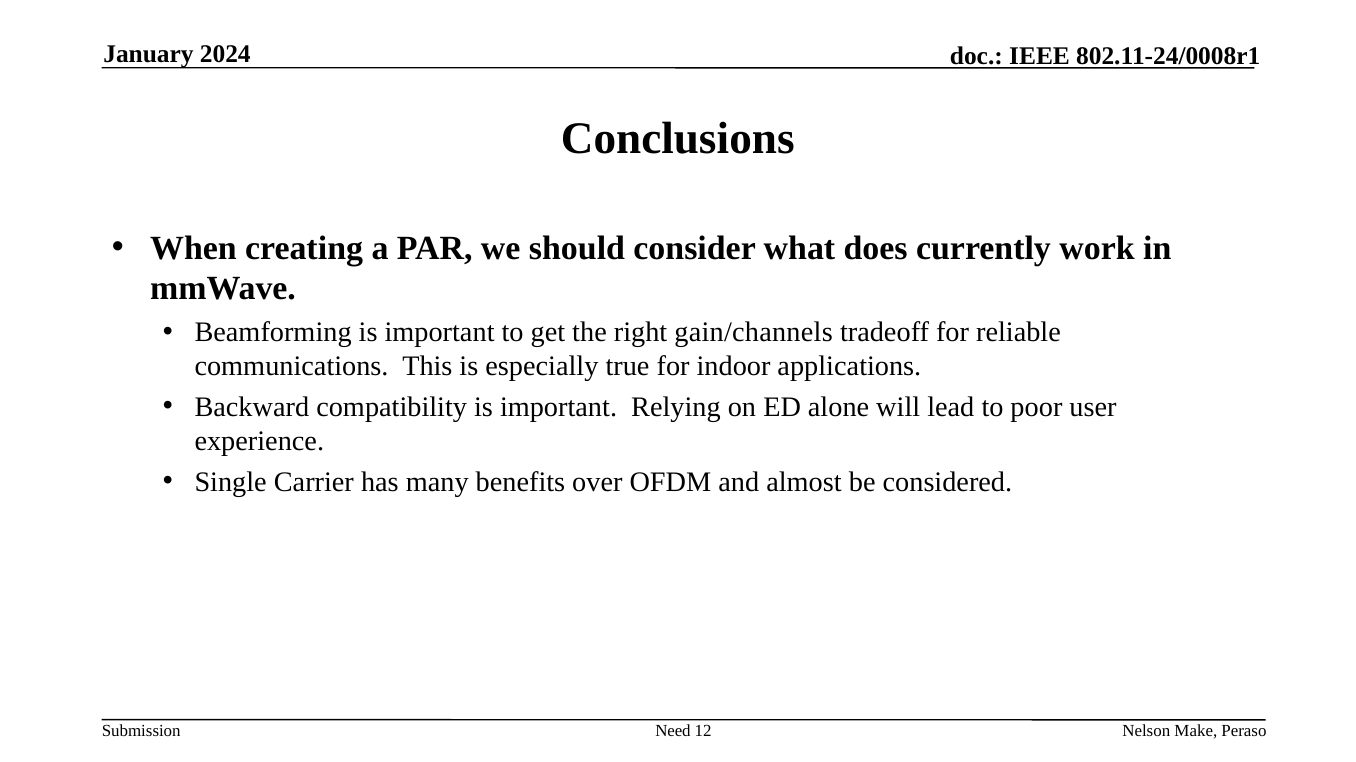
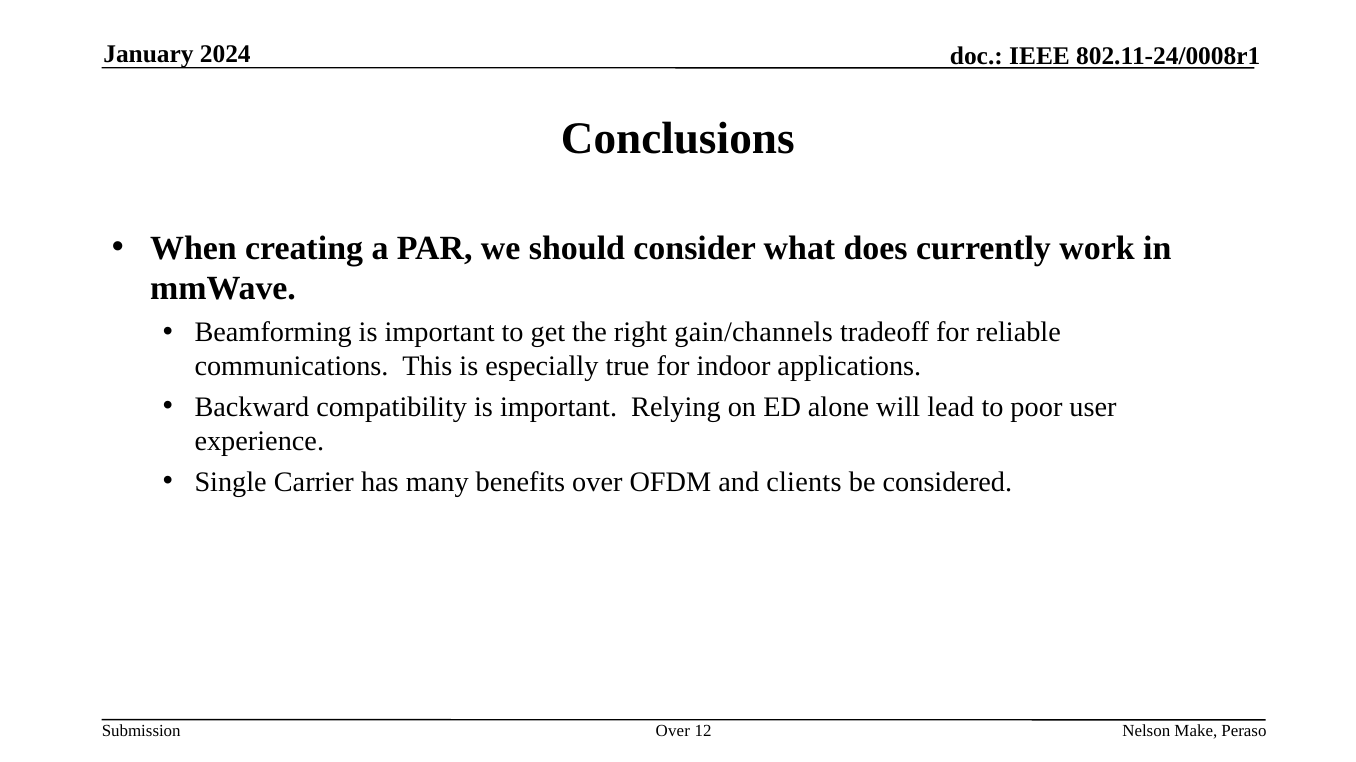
almost: almost -> clients
Need at (673, 732): Need -> Over
